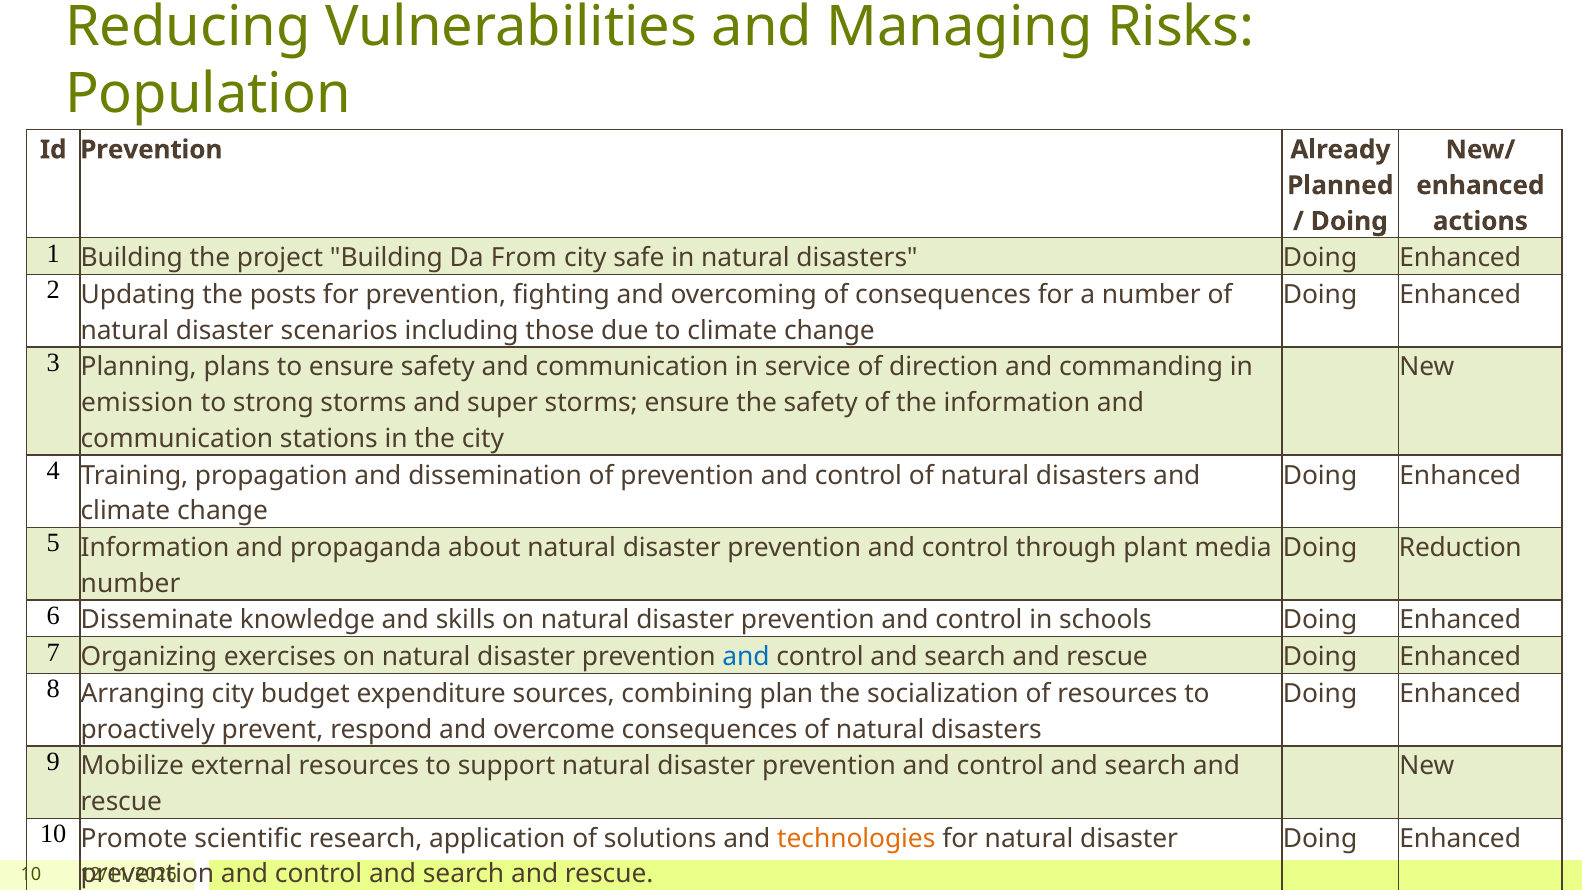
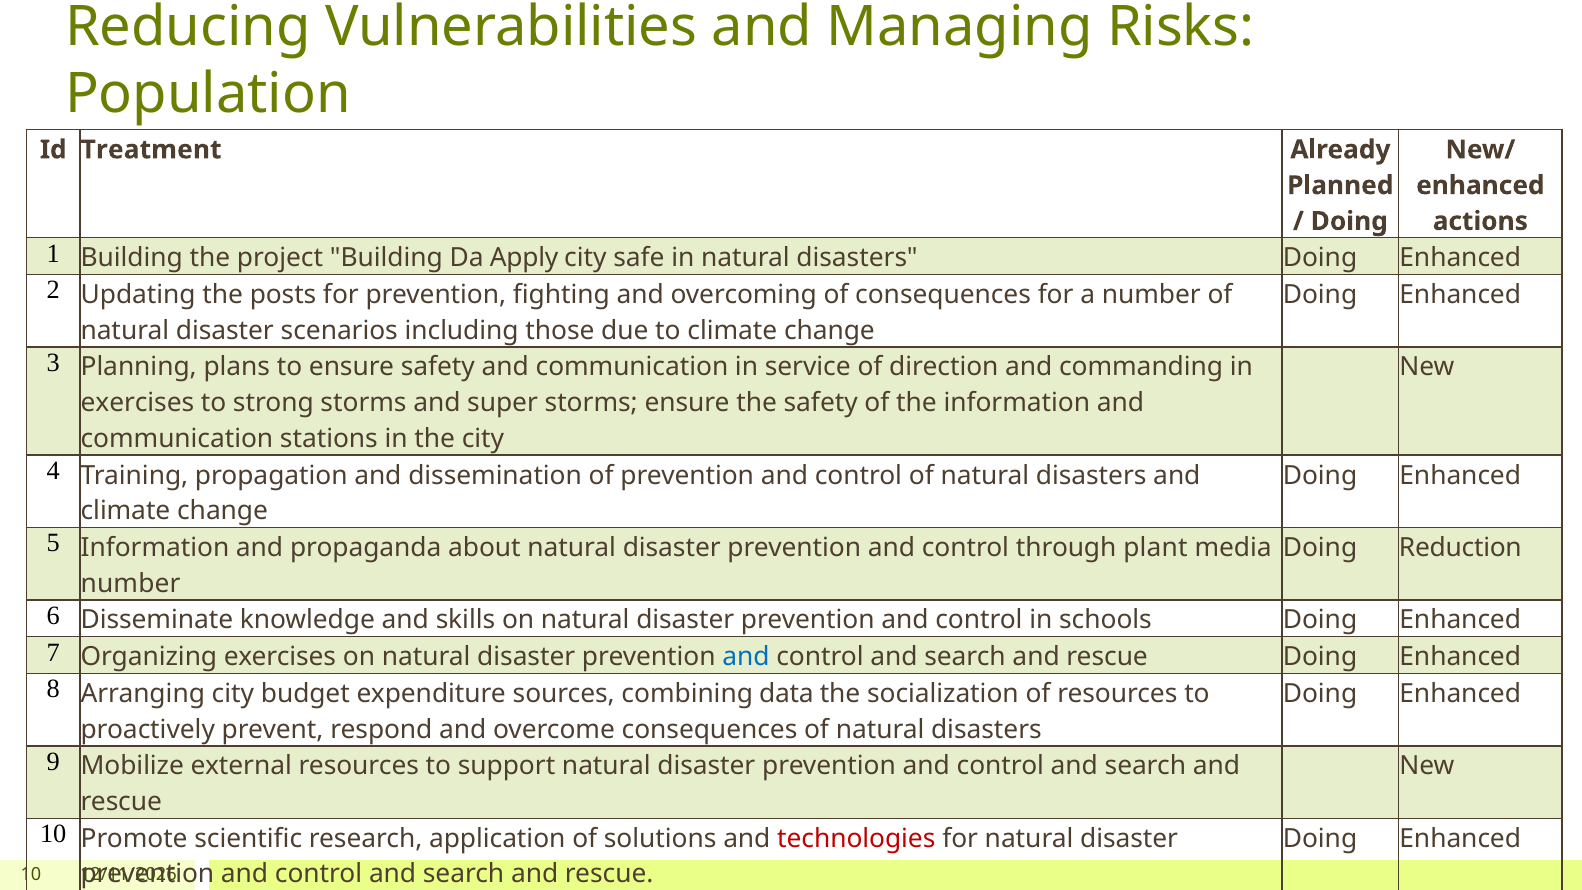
Id Prevention: Prevention -> Treatment
Da From: From -> Apply
emission at (137, 403): emission -> exercises
plan: plan -> data
technologies colour: orange -> red
